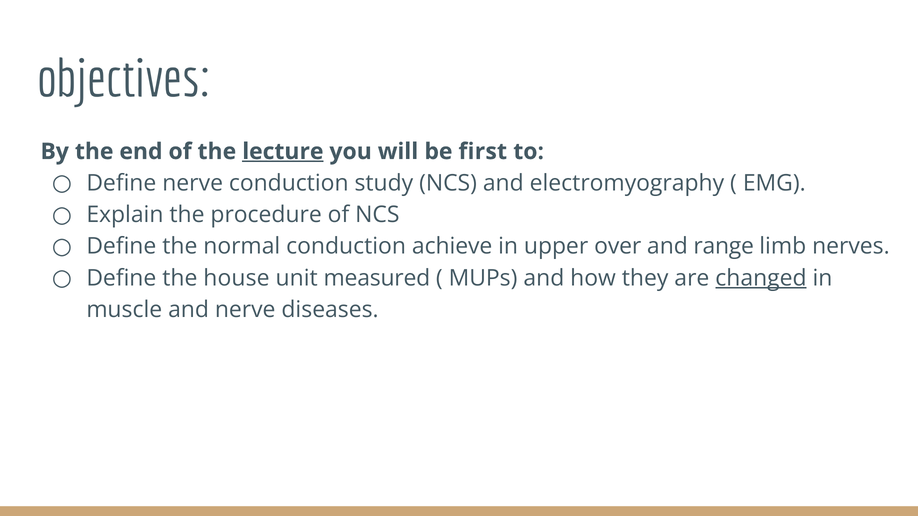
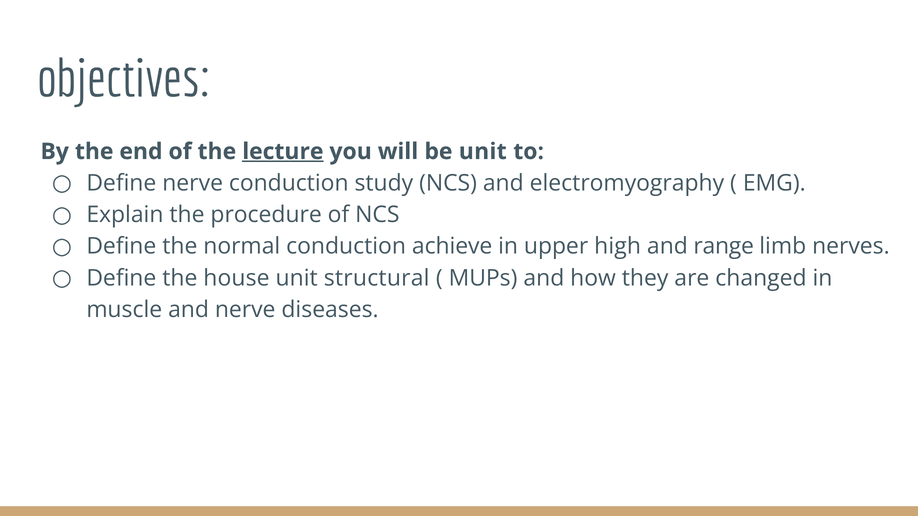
be first: first -> unit
over: over -> high
measured: measured -> structural
changed underline: present -> none
